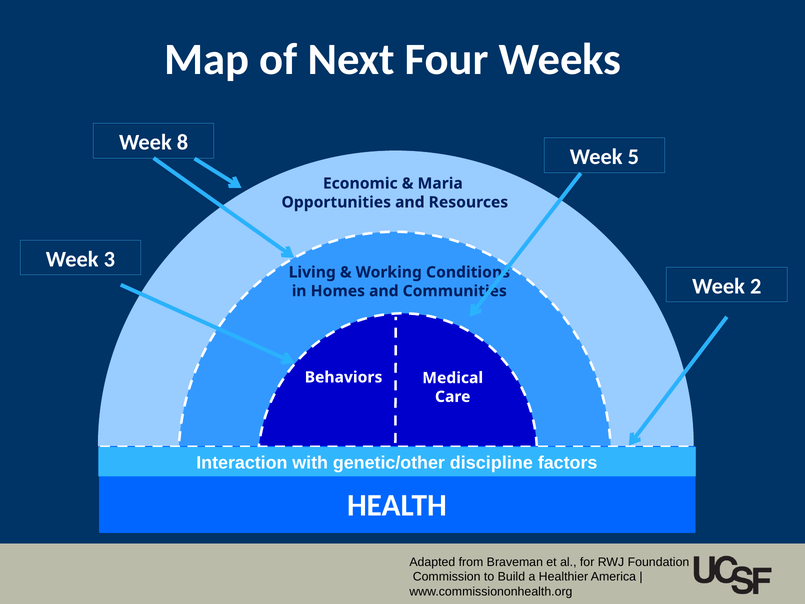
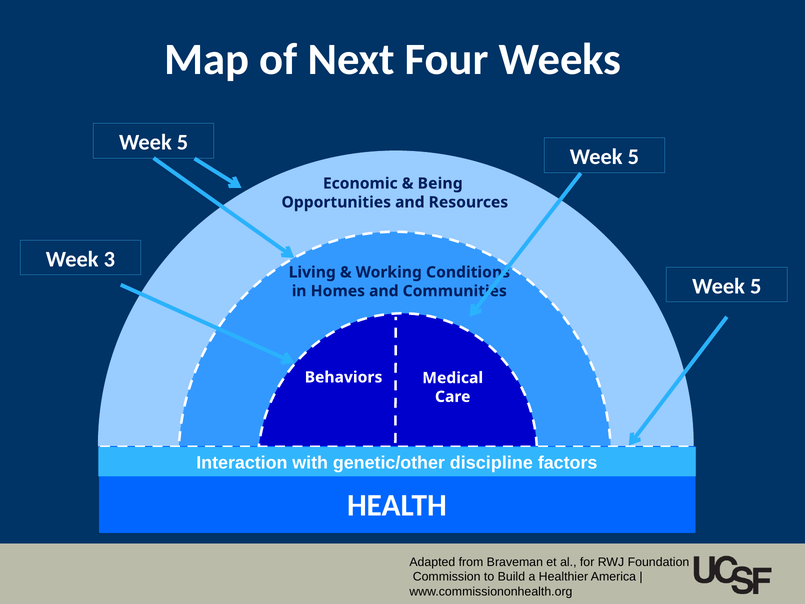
8 at (182, 142): 8 -> 5
Maria: Maria -> Being
2 at (756, 286): 2 -> 5
